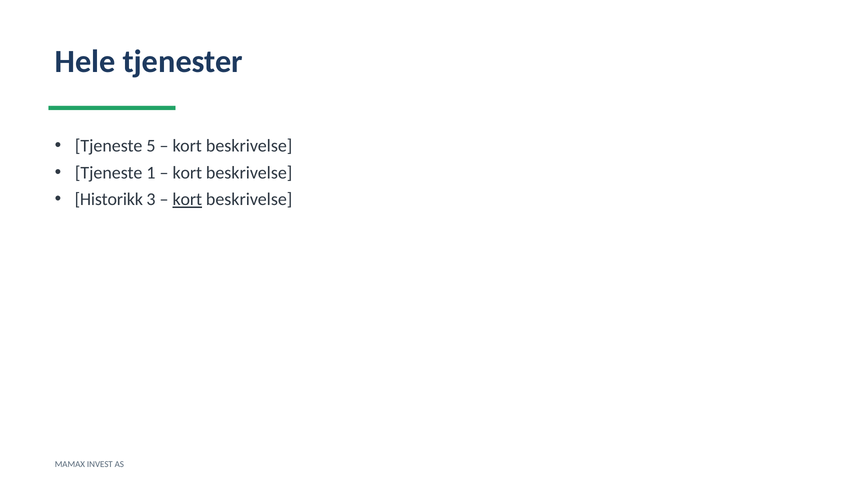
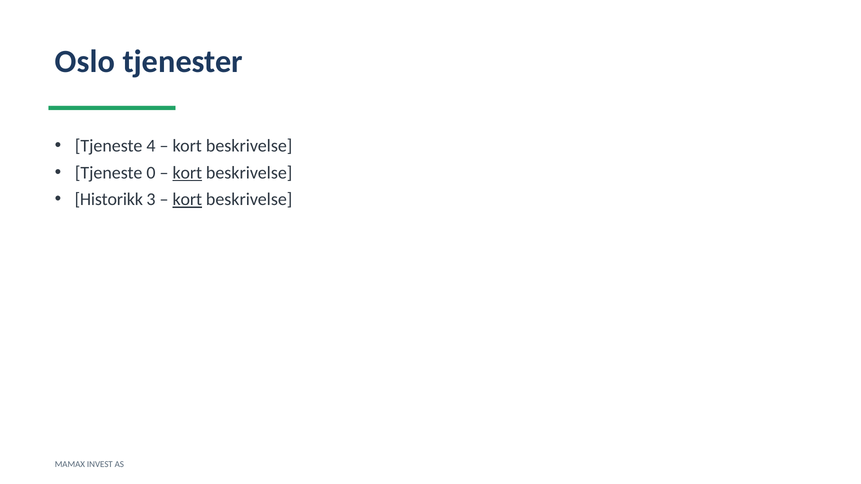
Hele: Hele -> Oslo
5: 5 -> 4
1: 1 -> 0
kort at (187, 173) underline: none -> present
